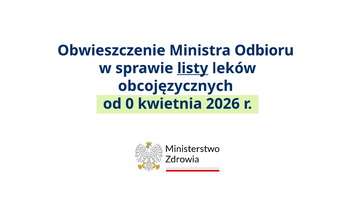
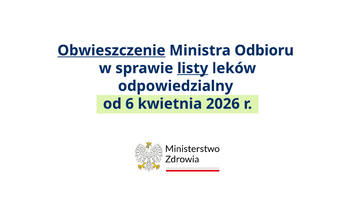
Obwieszczenie underline: none -> present
obcojęzycznych: obcojęzycznych -> odpowiedzialny
0: 0 -> 6
